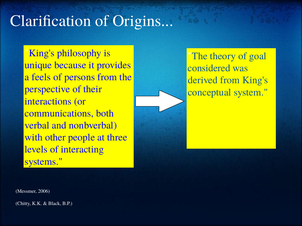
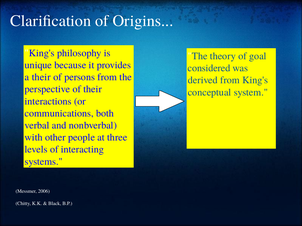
a feels: feels -> their
